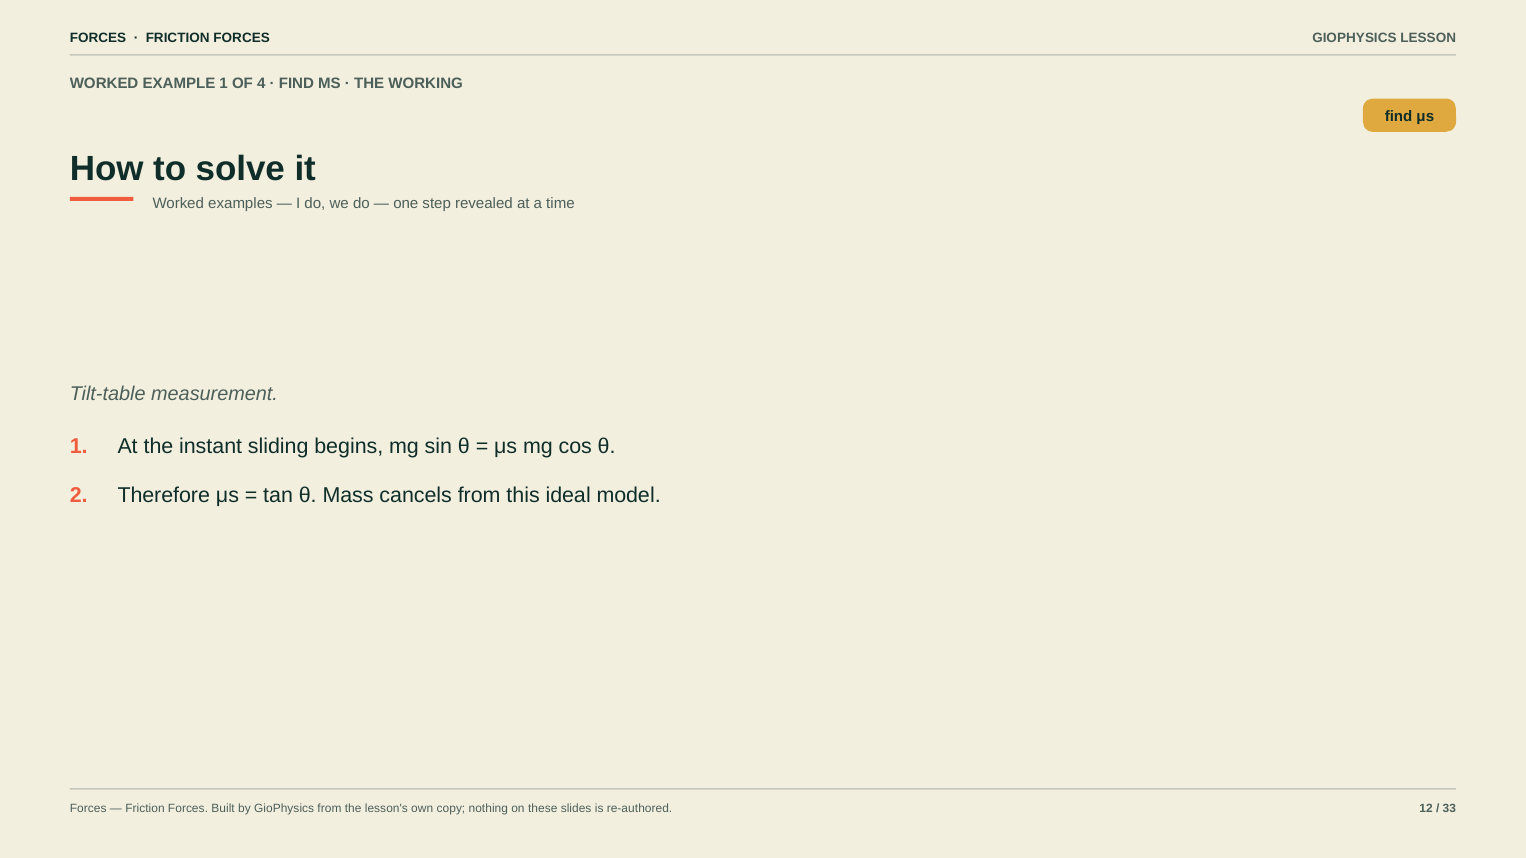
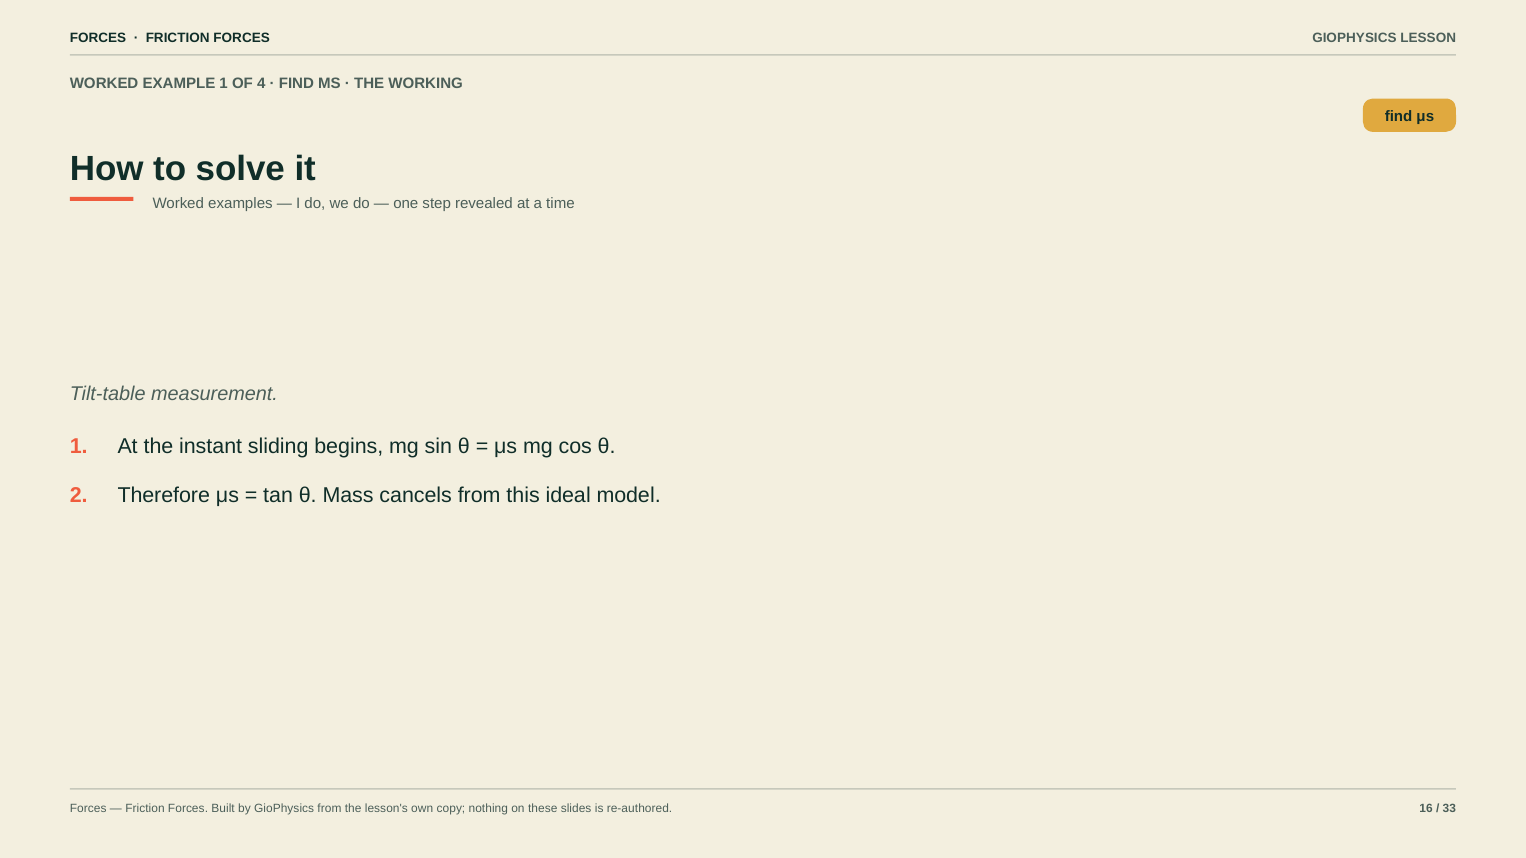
12: 12 -> 16
